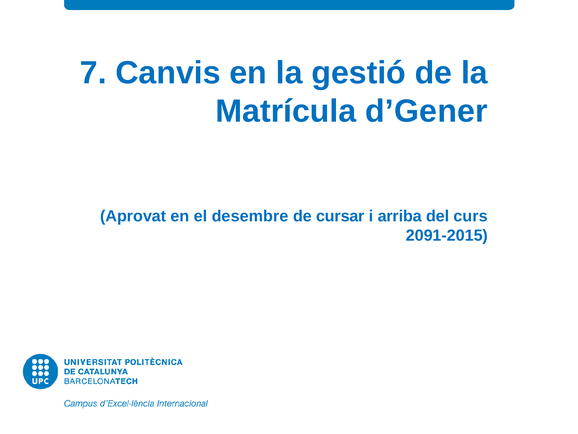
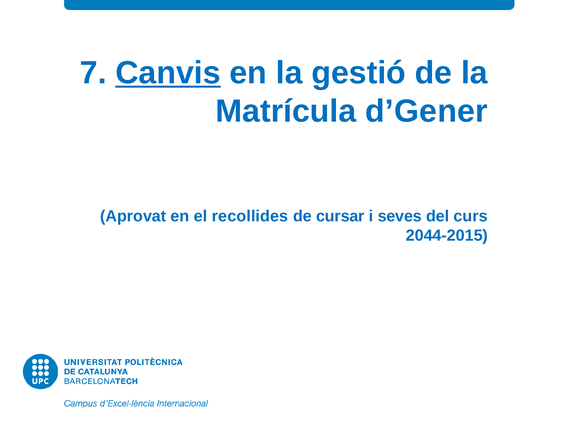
Canvis underline: none -> present
desembre: desembre -> recollides
arriba: arriba -> seves
2091-2015: 2091-2015 -> 2044-2015
